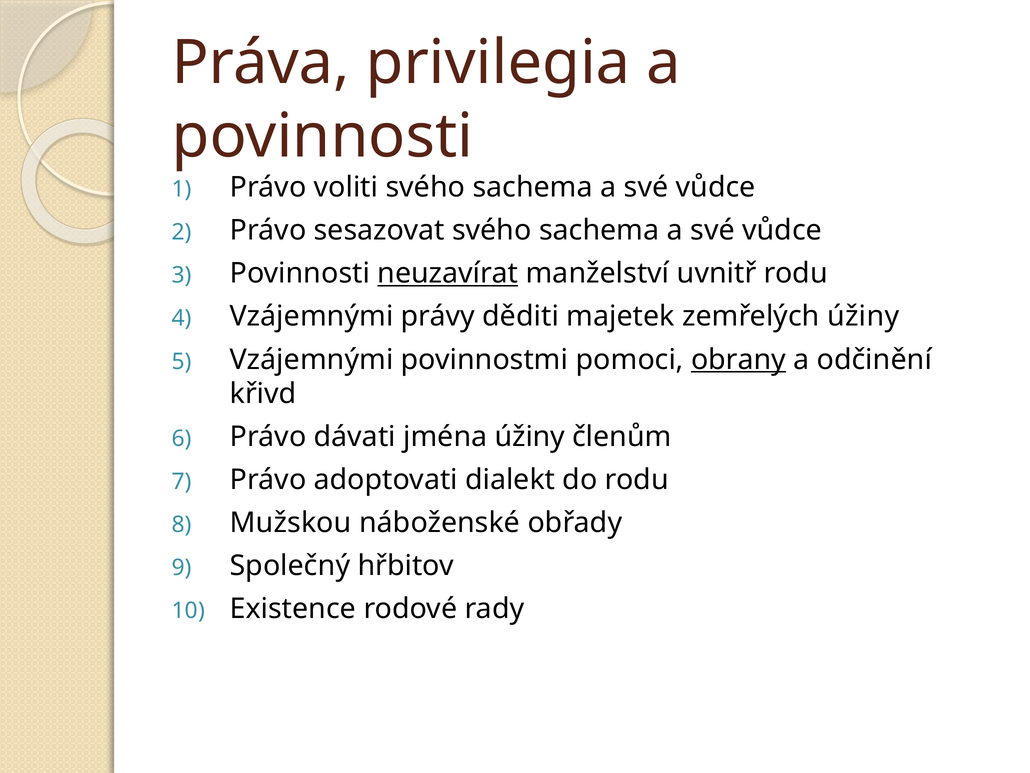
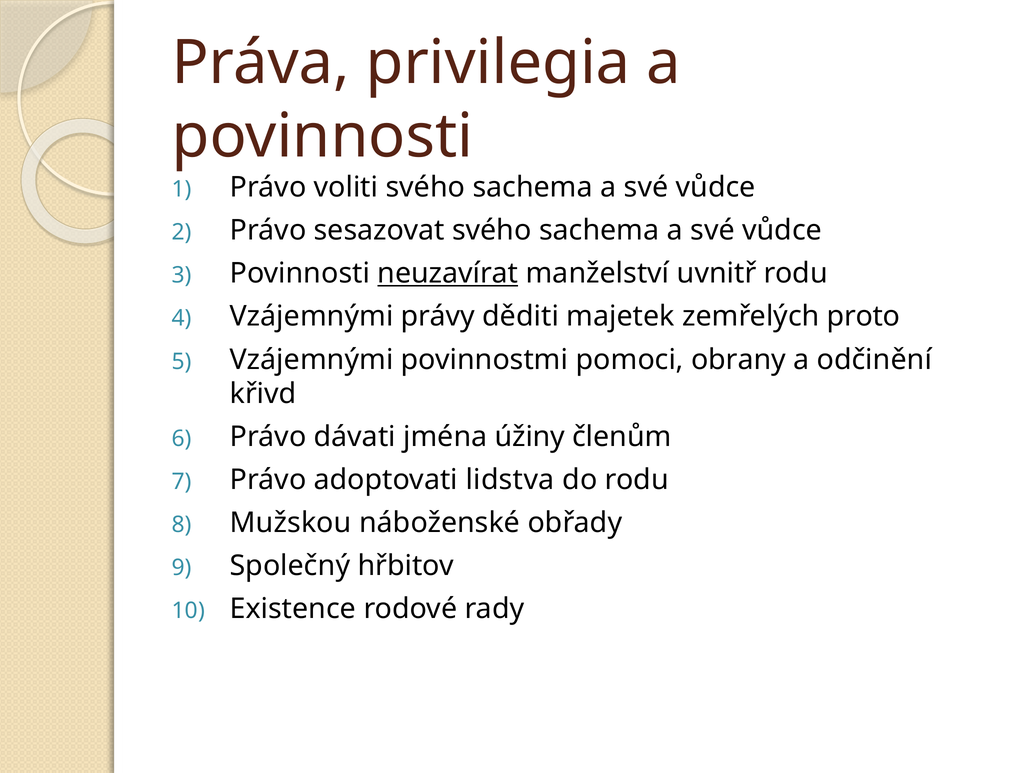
zemřelých úžiny: úžiny -> proto
obrany underline: present -> none
dialekt: dialekt -> lidstva
